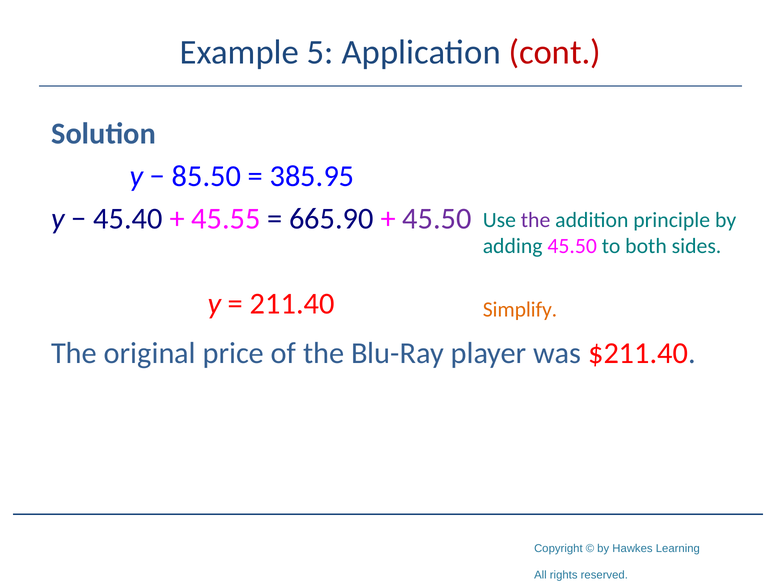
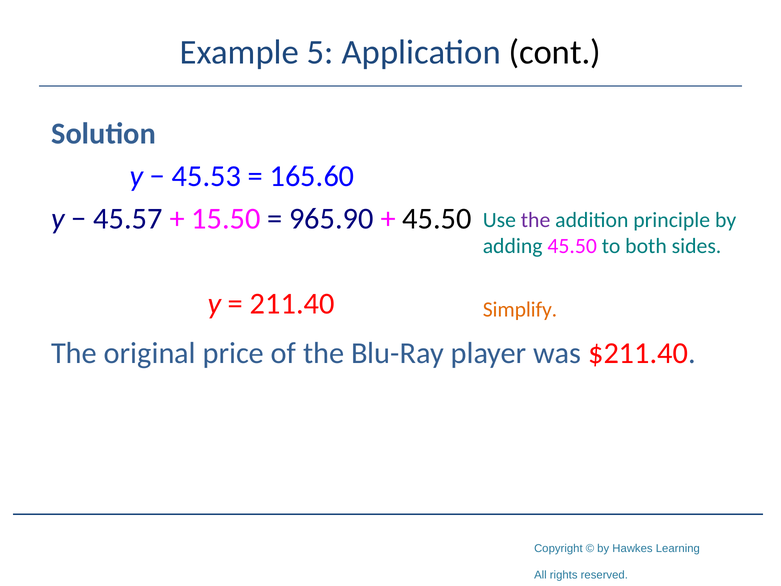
cont colour: red -> black
85.50: 85.50 -> 45.53
385.95: 385.95 -> 165.60
45.40: 45.40 -> 45.57
45.55: 45.55 -> 15.50
665.90: 665.90 -> 965.90
45.50 at (437, 219) colour: purple -> black
